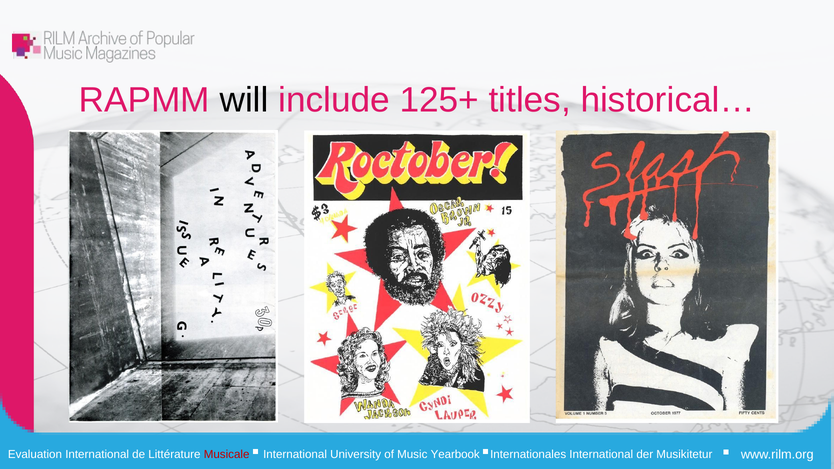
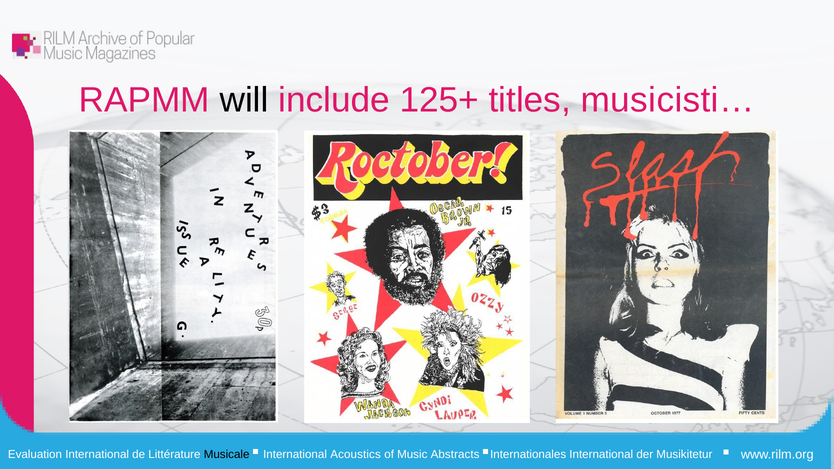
historical…: historical… -> musicisti…
Musicale colour: red -> black
University: University -> Acoustics
Yearbook: Yearbook -> Abstracts
